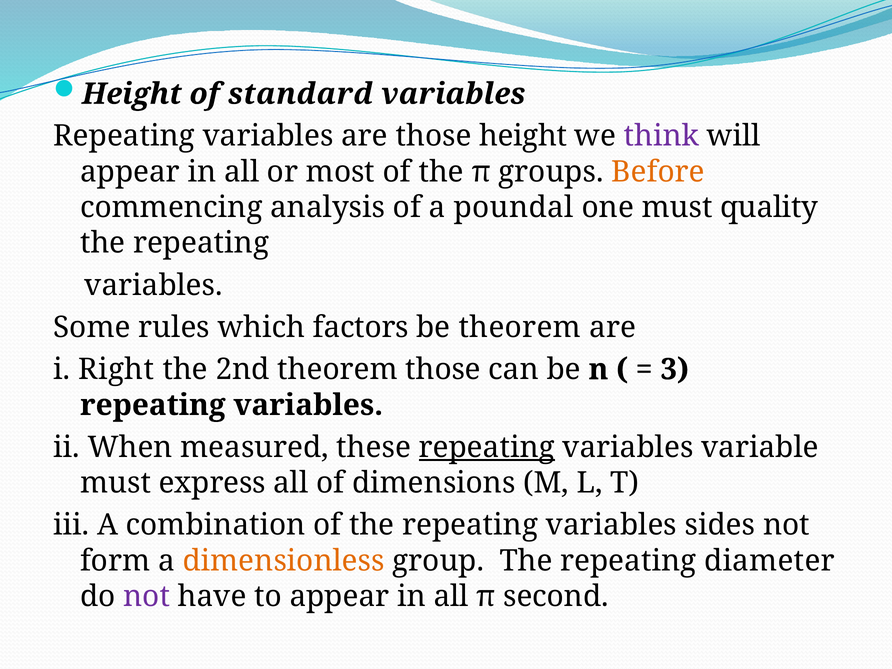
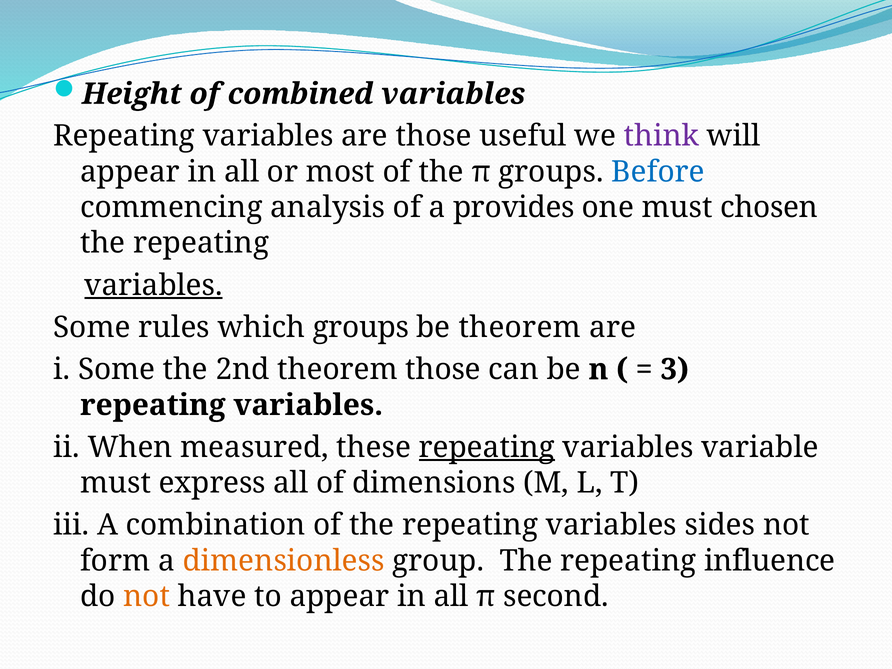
standard: standard -> combined
those height: height -> useful
Before colour: orange -> blue
poundal: poundal -> provides
quality: quality -> chosen
variables at (154, 285) underline: none -> present
which factors: factors -> groups
i Right: Right -> Some
diameter: diameter -> influence
not at (147, 596) colour: purple -> orange
